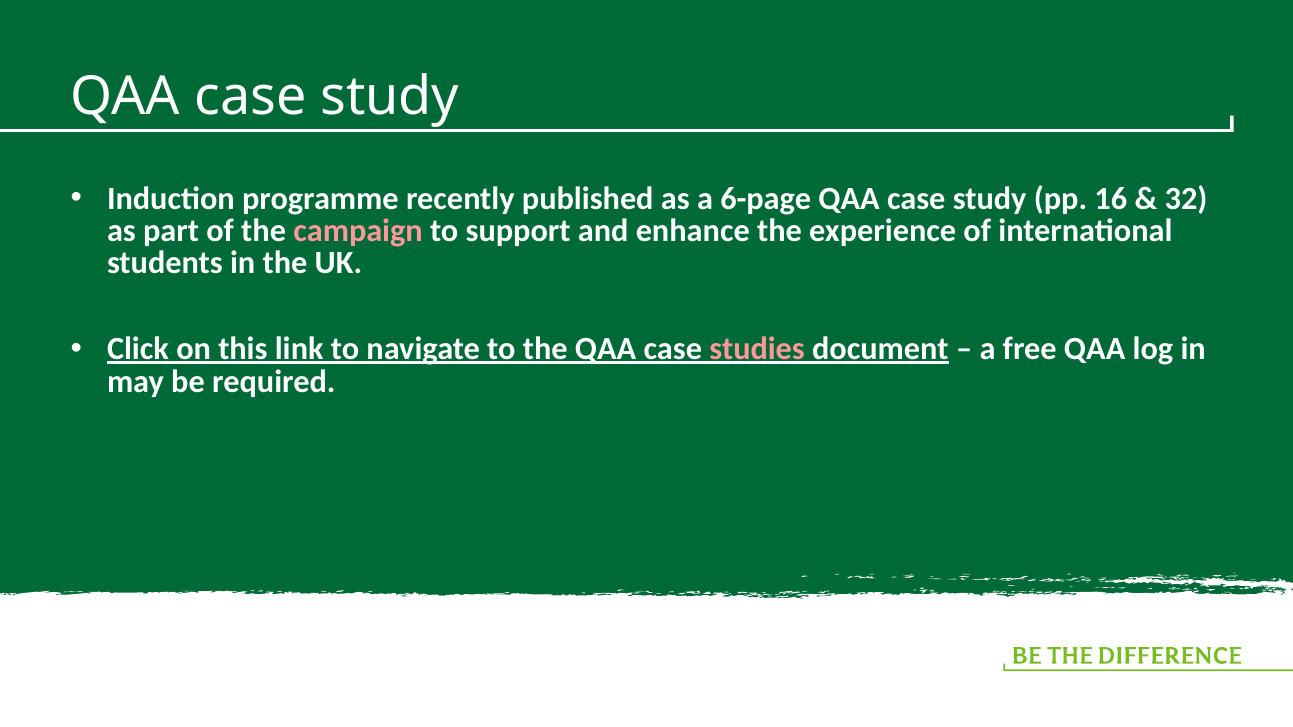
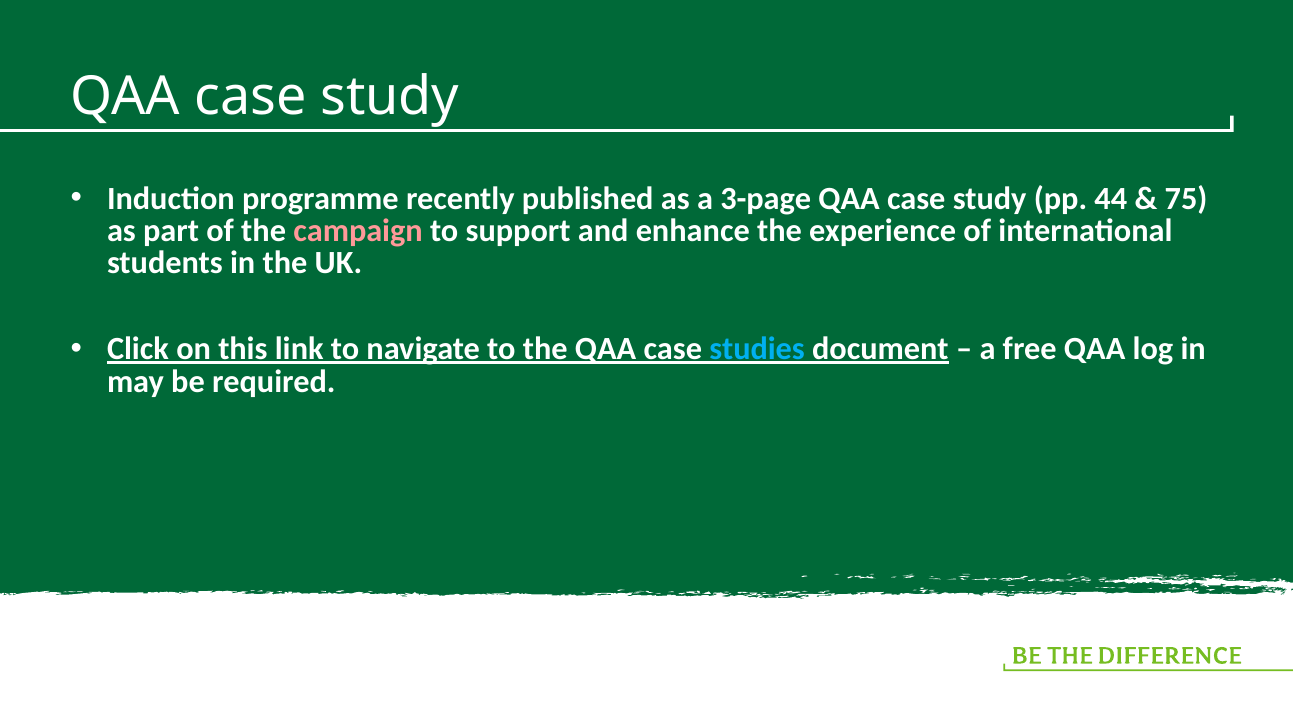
6-page: 6-page -> 3-page
16: 16 -> 44
32: 32 -> 75
studies colour: pink -> light blue
